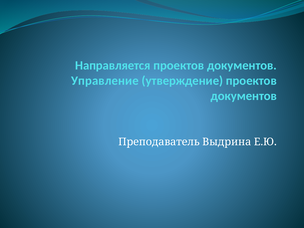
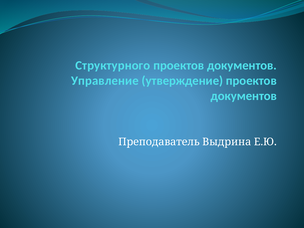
Направляется: Направляется -> Структурного
